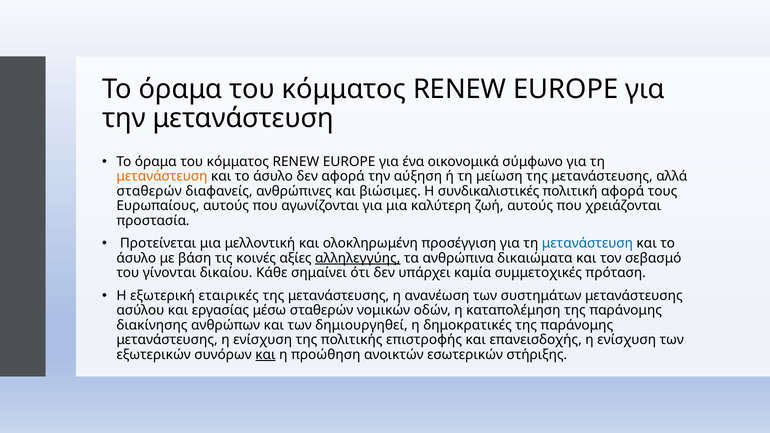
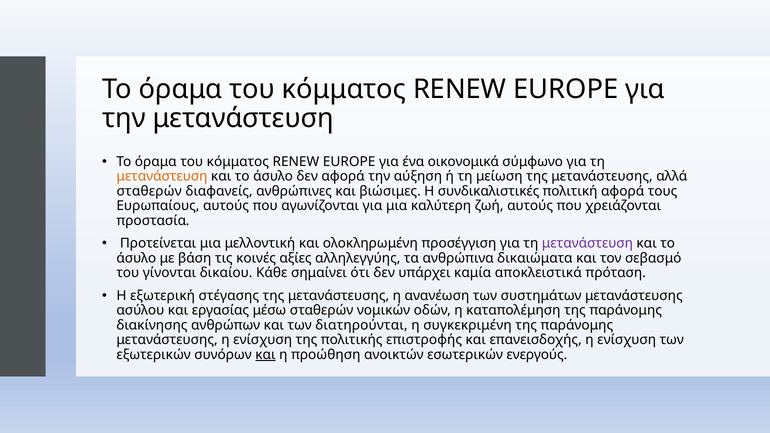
μετανάστευση at (587, 244) colour: blue -> purple
αλληλεγγύης underline: present -> none
συμμετοχικές: συμμετοχικές -> αποκλειστικά
εταιρικές: εταιρικές -> στέγασης
δημιουργηθεί: δημιουργηθεί -> διατηρούνται
δημοκρατικές: δημοκρατικές -> συγκεκριμένη
στήριξης: στήριξης -> ενεργούς
